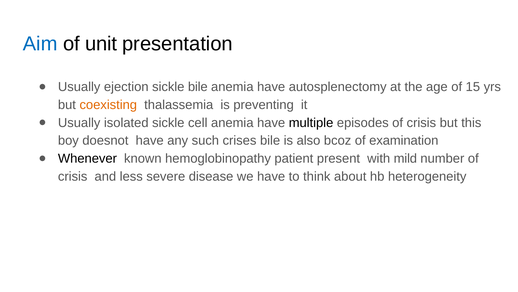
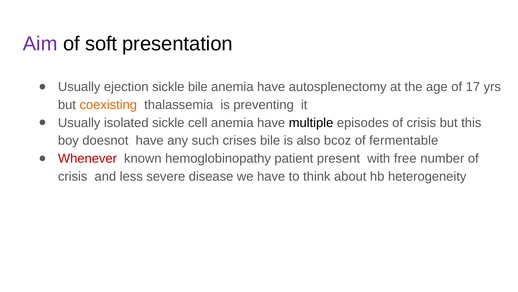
Aim colour: blue -> purple
unit: unit -> soft
15: 15 -> 17
examination: examination -> fermentable
Whenever colour: black -> red
mild: mild -> free
